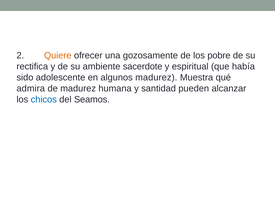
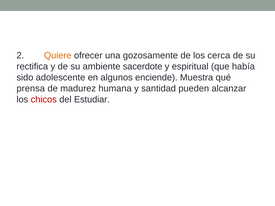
pobre: pobre -> cerca
algunos madurez: madurez -> enciende
admira: admira -> prensa
chicos colour: blue -> red
Seamos: Seamos -> Estudiar
